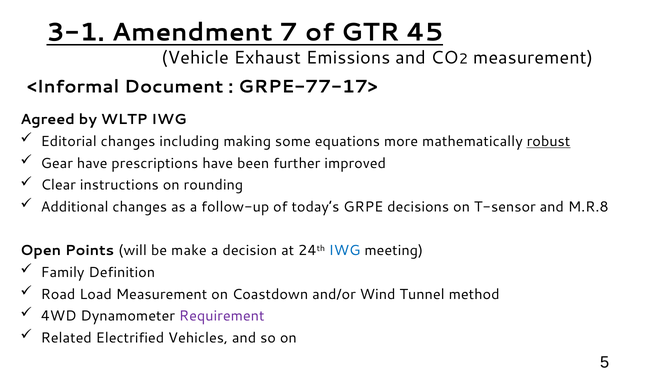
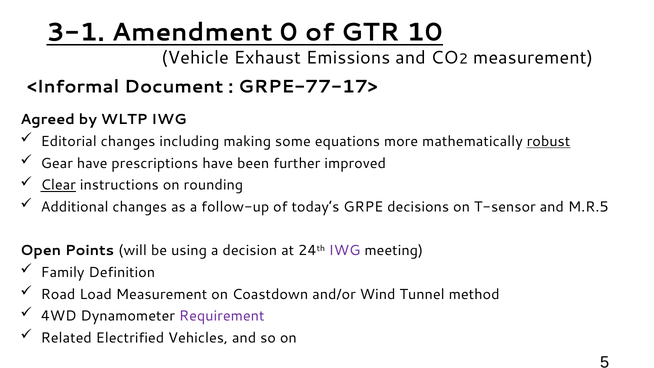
7: 7 -> 0
45: 45 -> 10
Clear underline: none -> present
M.R.8: M.R.8 -> M.R.5
make: make -> using
IWG at (345, 250) colour: blue -> purple
